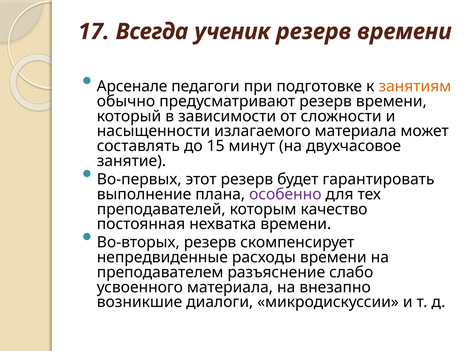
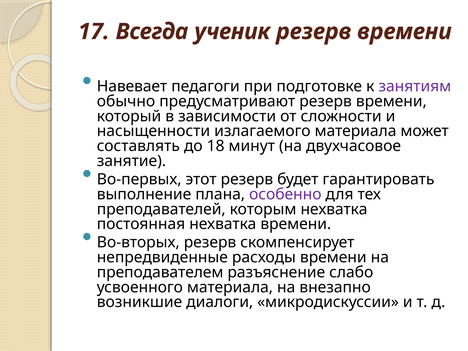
Арсенале: Арсенале -> Навевает
занятиям colour: orange -> purple
15: 15 -> 18
которым качество: качество -> нехватка
